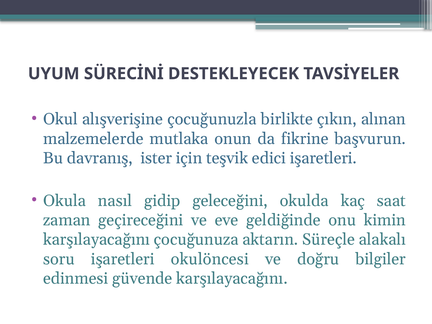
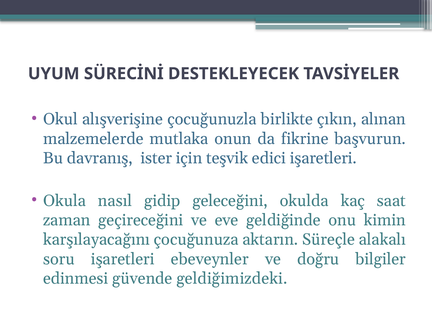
okulöncesi: okulöncesi -> ebeveynler
güvende karşılayacağını: karşılayacağını -> geldiğimizdeki
